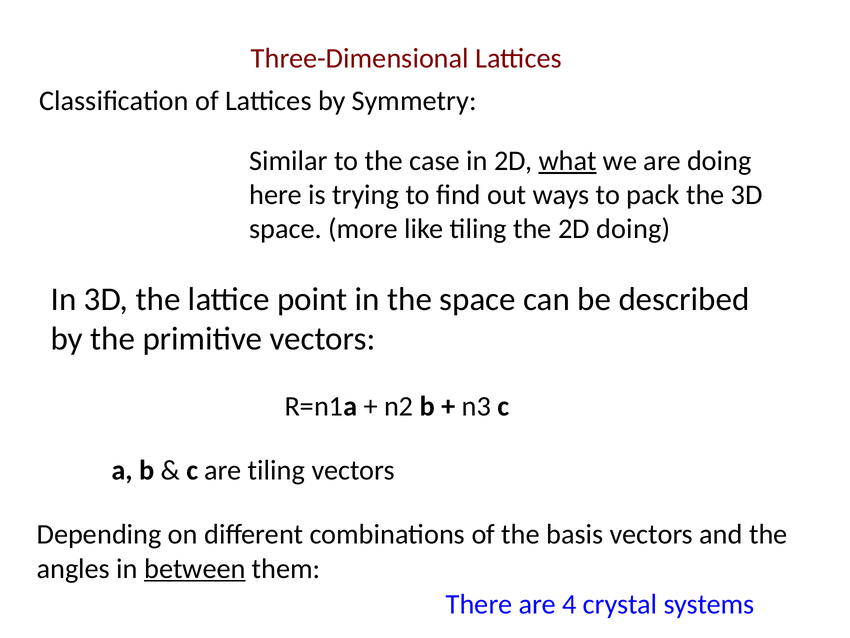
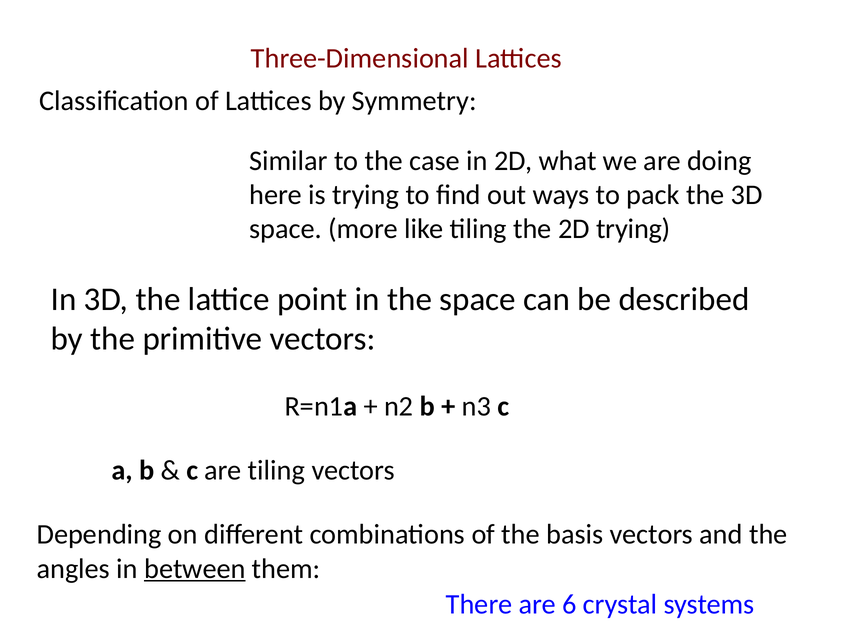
what underline: present -> none
2D doing: doing -> trying
4: 4 -> 6
